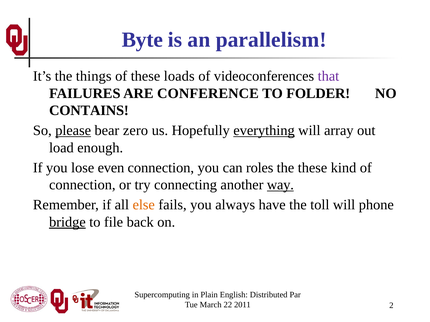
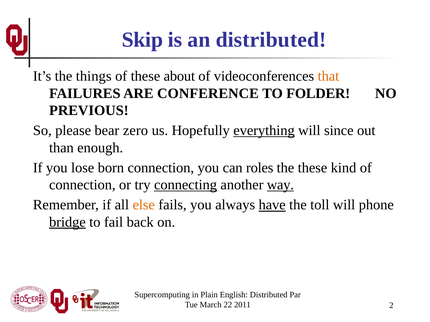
Byte: Byte -> Skip
an parallelism: parallelism -> distributed
loads: loads -> about
that colour: purple -> orange
CONTAINS: CONTAINS -> PREVIOUS
please underline: present -> none
array: array -> since
load: load -> than
even: even -> born
connecting underline: none -> present
have underline: none -> present
file: file -> fail
